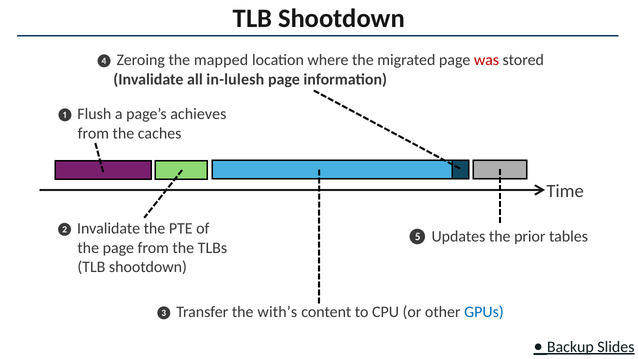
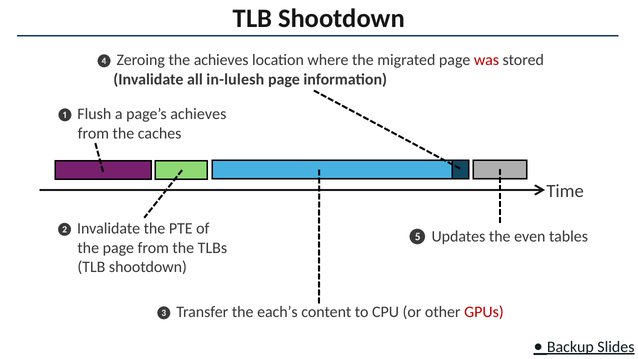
the mapped: mapped -> achieves
prior: prior -> even
with’s: with’s -> each’s
GPUs colour: blue -> red
